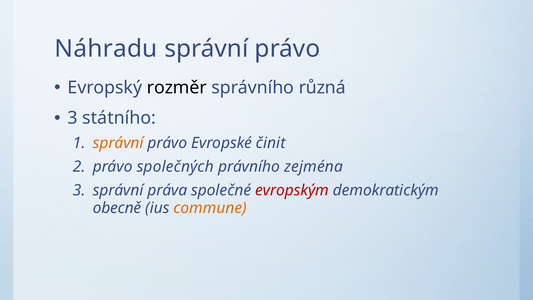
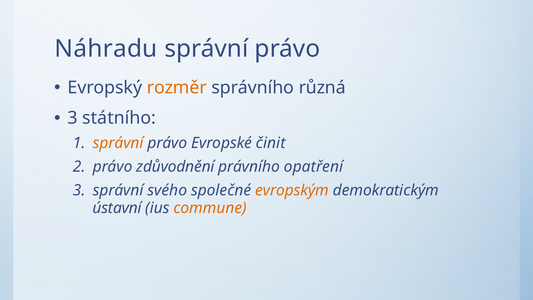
rozměr colour: black -> orange
společných: společných -> zdůvodnění
zejména: zejména -> opatření
práva: práva -> svého
evropským colour: red -> orange
obecně: obecně -> ústavní
